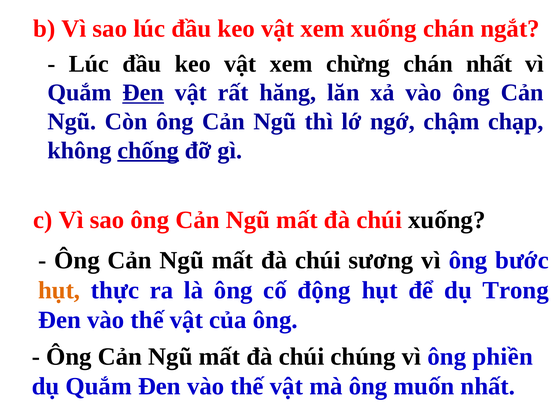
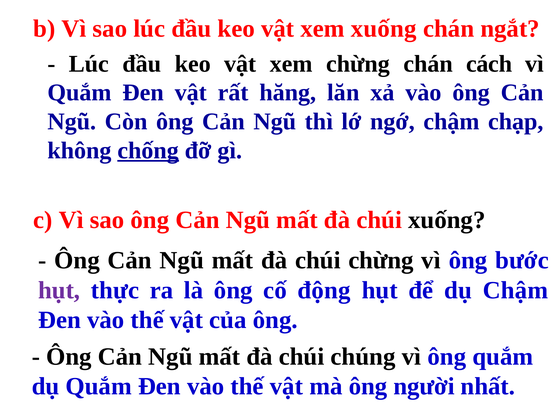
chán nhất: nhất -> cách
Đen at (143, 93) underline: present -> none
chúi sương: sương -> chừng
hụt at (59, 290) colour: orange -> purple
dụ Trong: Trong -> Chậm
ông phiền: phiền -> quắm
muốn: muốn -> người
